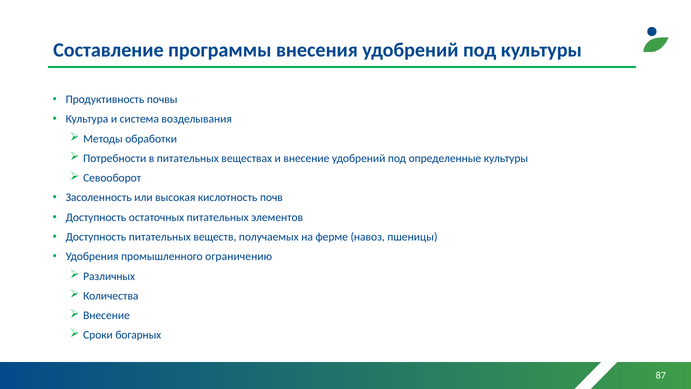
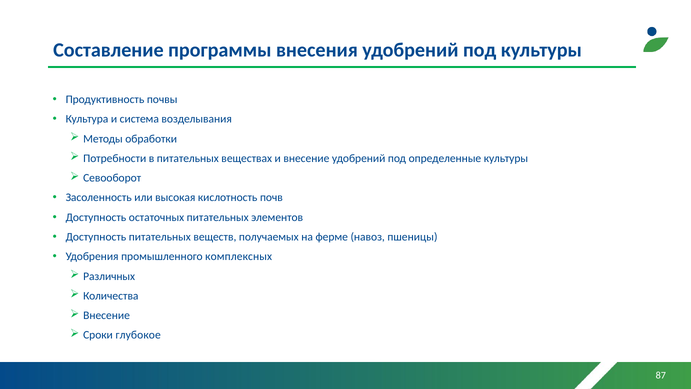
ограничению: ограничению -> комплексных
богарных: богарных -> глубокое
